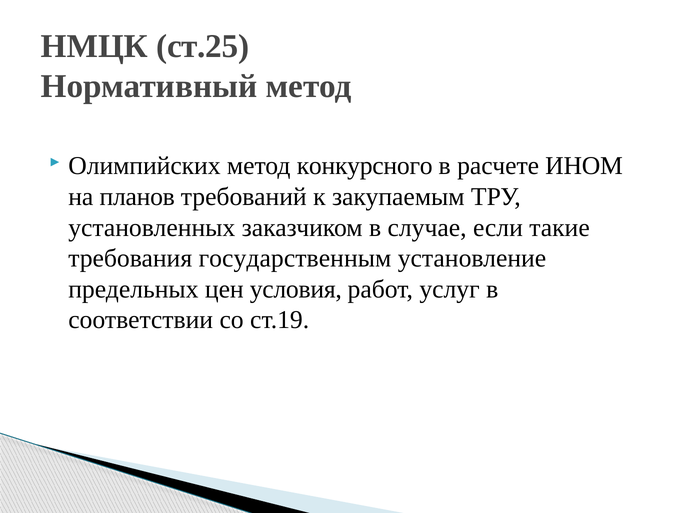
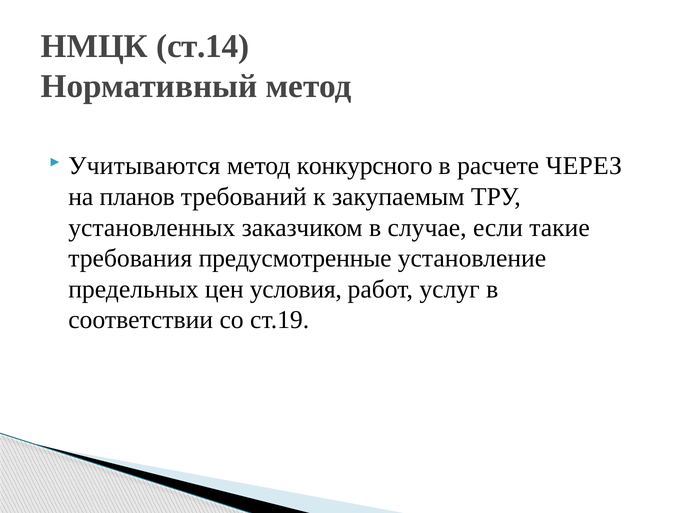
ст.25: ст.25 -> ст.14
Олимпийских: Олимпийских -> Учитываются
ИНОМ: ИНОМ -> ЧЕРЕЗ
государственным: государственным -> предусмотренные
